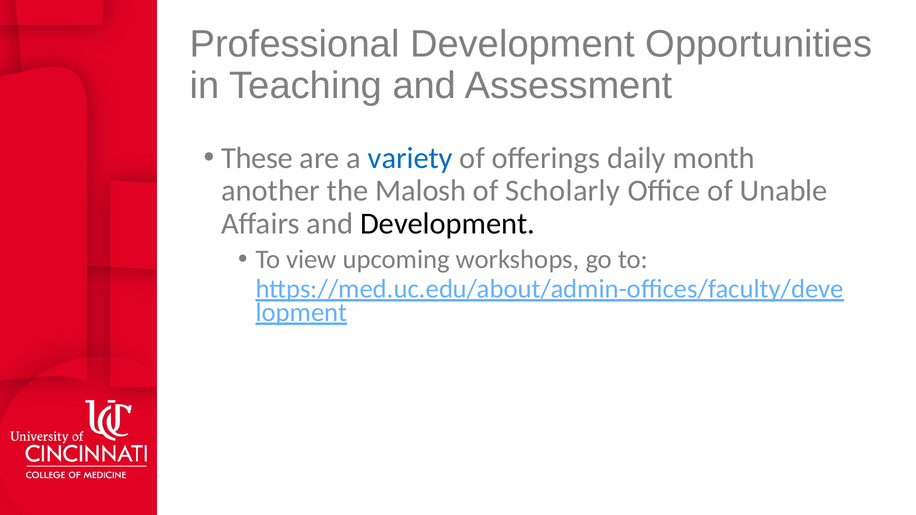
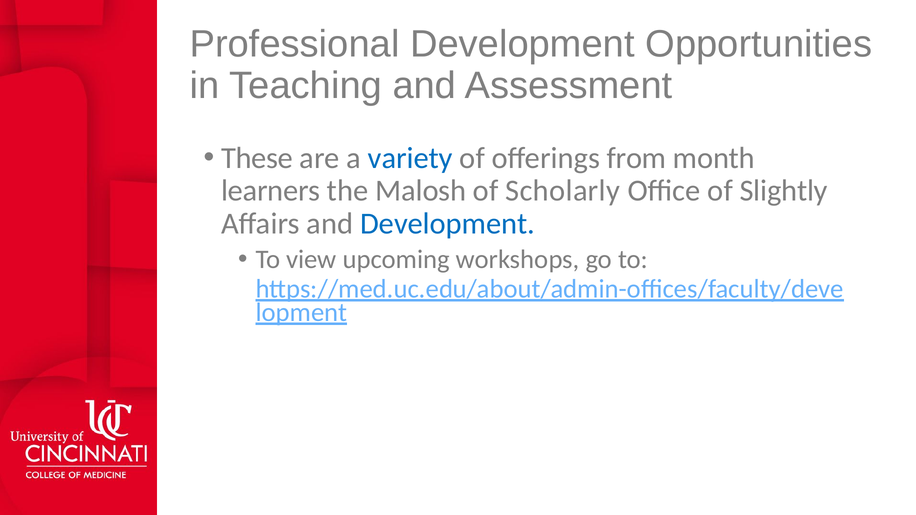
daily: daily -> from
another: another -> learners
Unable: Unable -> Slightly
Development at (448, 224) colour: black -> blue
